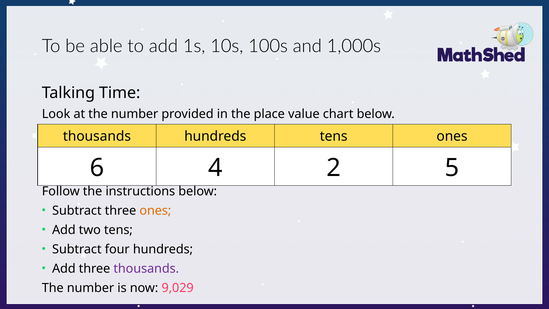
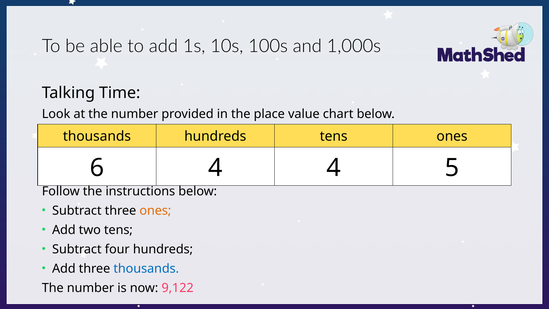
4 2: 2 -> 4
thousands at (146, 268) colour: purple -> blue
9,029: 9,029 -> 9,122
